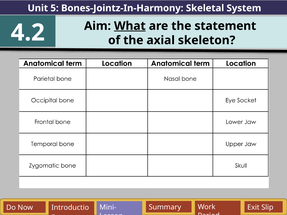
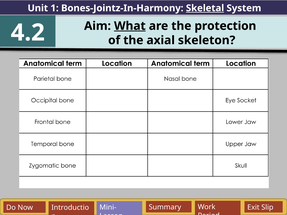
5: 5 -> 1
Skeletal underline: none -> present
statement: statement -> protection
